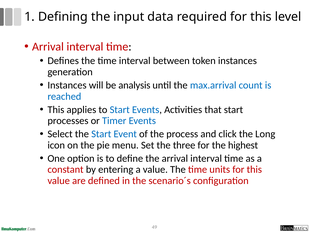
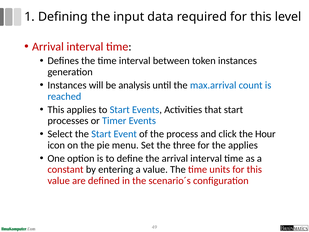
Long: Long -> Hour
the highest: highest -> applies
